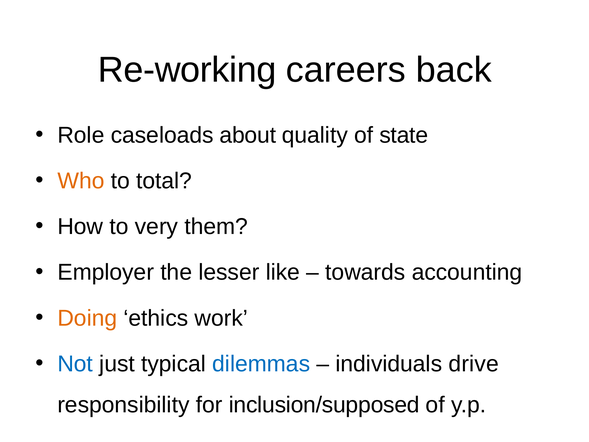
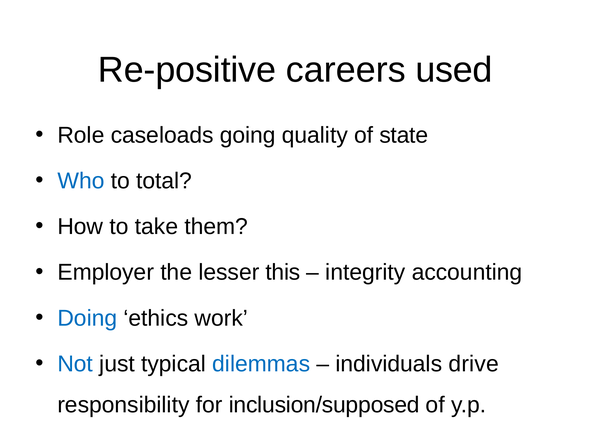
Re-working: Re-working -> Re-positive
back: back -> used
about: about -> going
Who colour: orange -> blue
very: very -> take
like: like -> this
towards: towards -> integrity
Doing colour: orange -> blue
